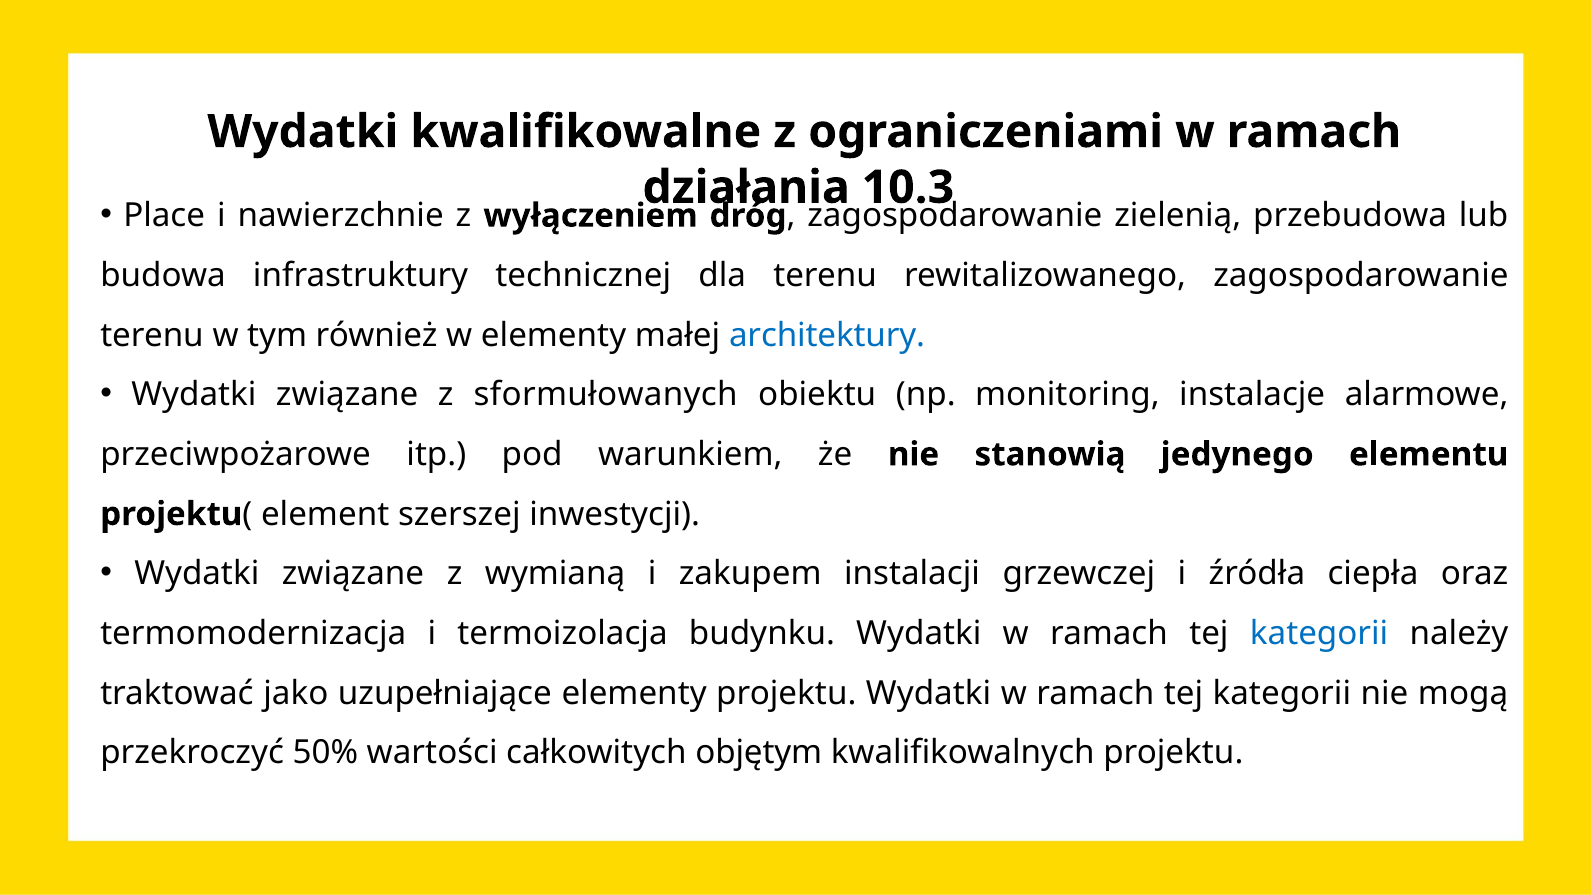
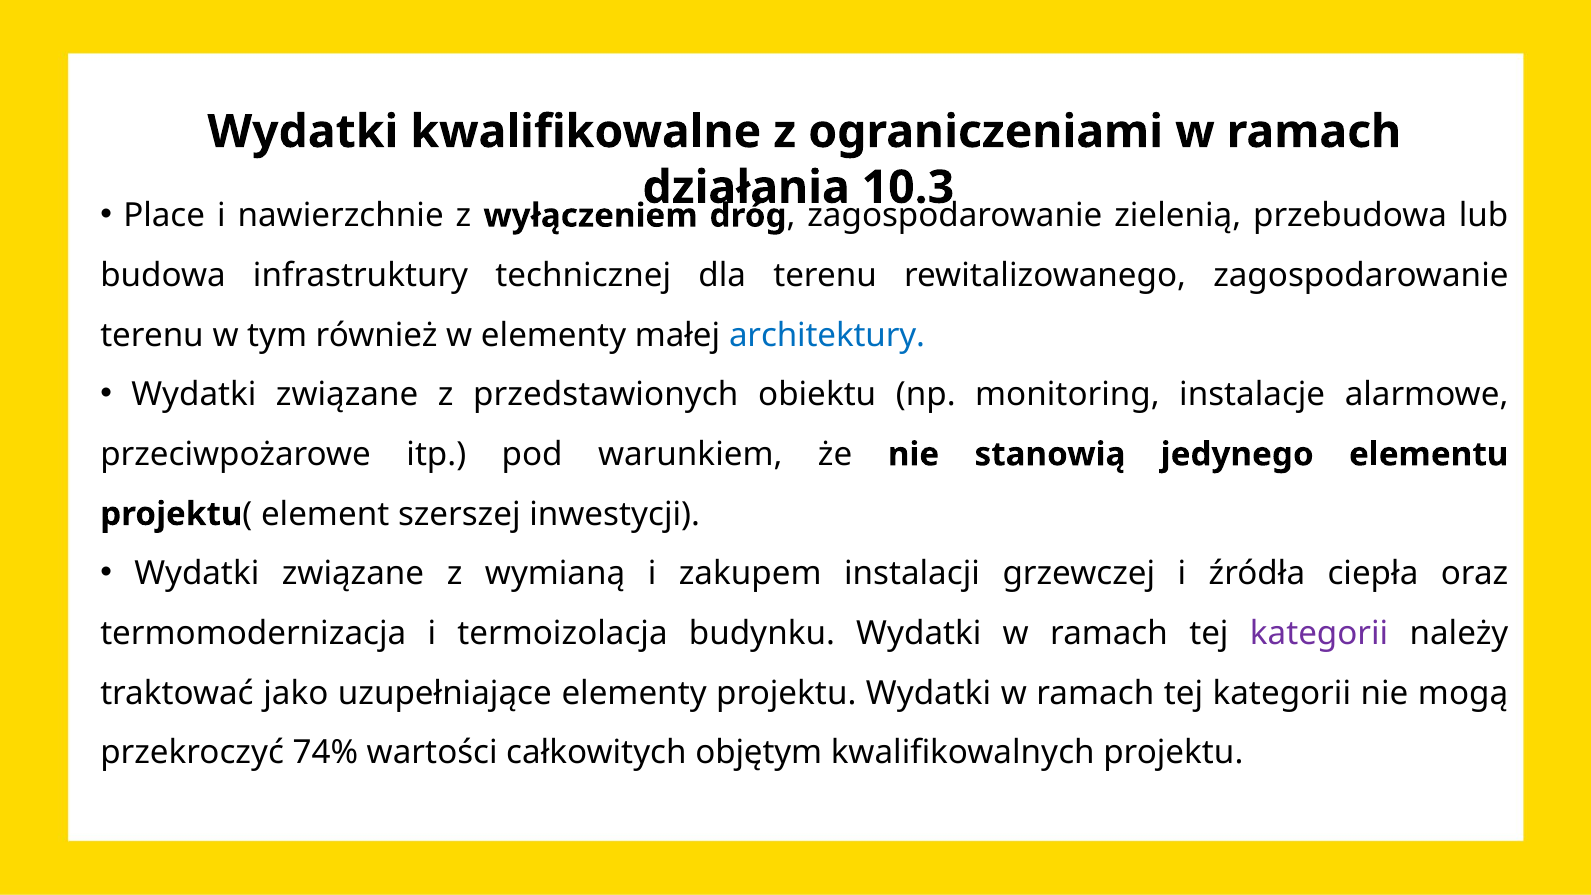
sformułowanych: sformułowanych -> przedstawionych
kategorii at (1319, 633) colour: blue -> purple
50%: 50% -> 74%
